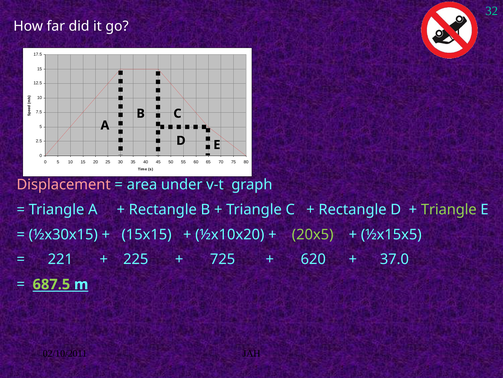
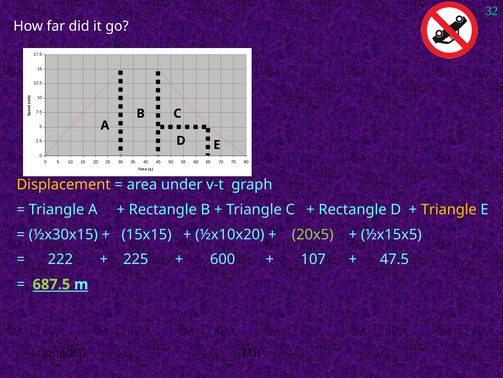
Displacement colour: pink -> yellow
Triangle at (449, 209) colour: light green -> yellow
221: 221 -> 222
725: 725 -> 600
620: 620 -> 107
37.0: 37.0 -> 47.5
